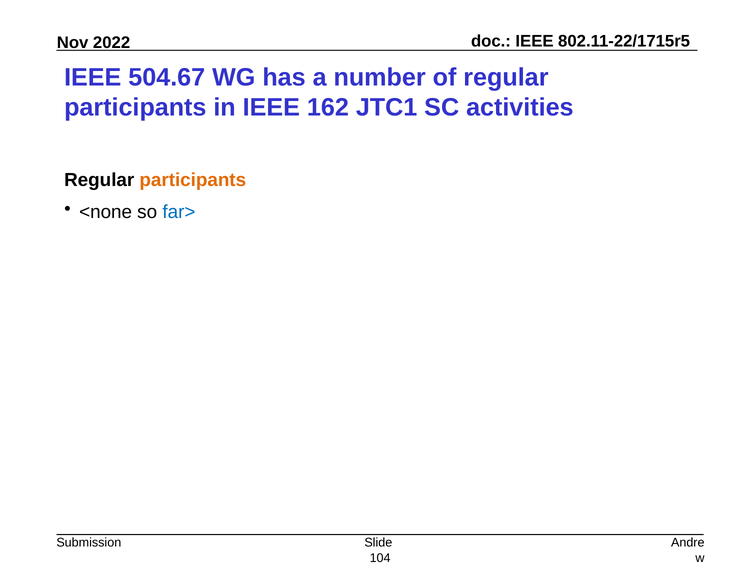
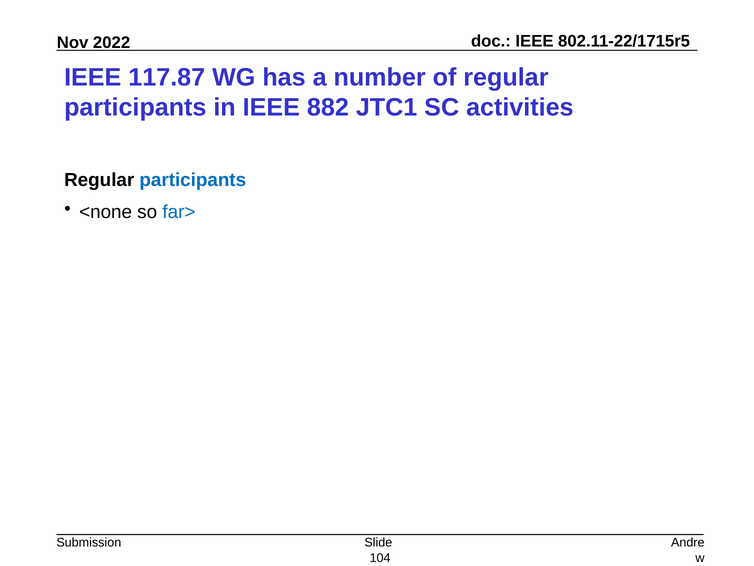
504.67: 504.67 -> 117.87
162: 162 -> 882
participants at (193, 180) colour: orange -> blue
